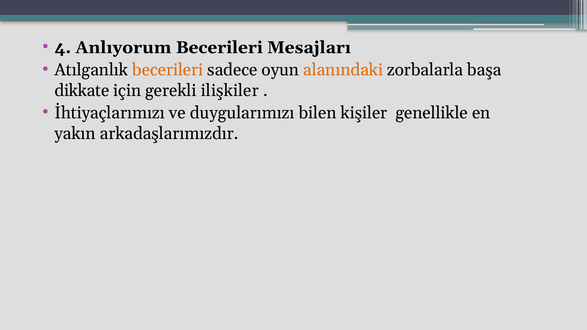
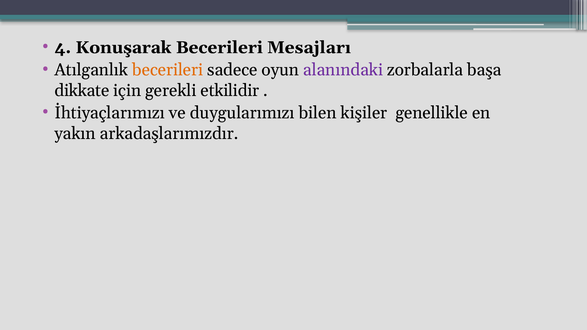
Anlıyorum: Anlıyorum -> Konuşarak
alanındaki colour: orange -> purple
ilişkiler: ilişkiler -> etkilidir
